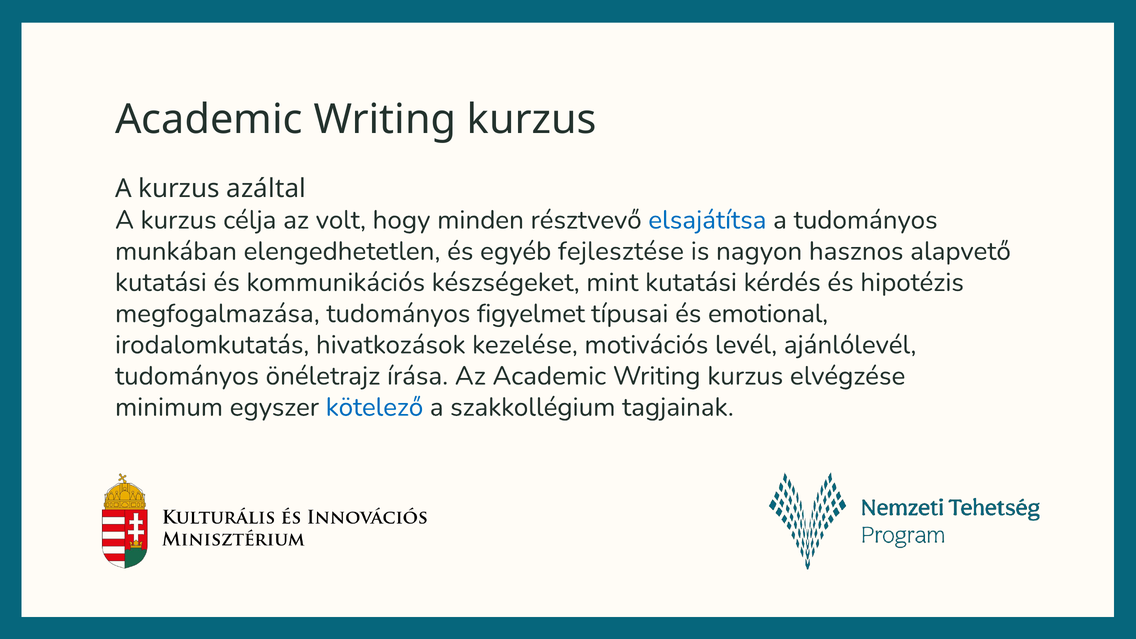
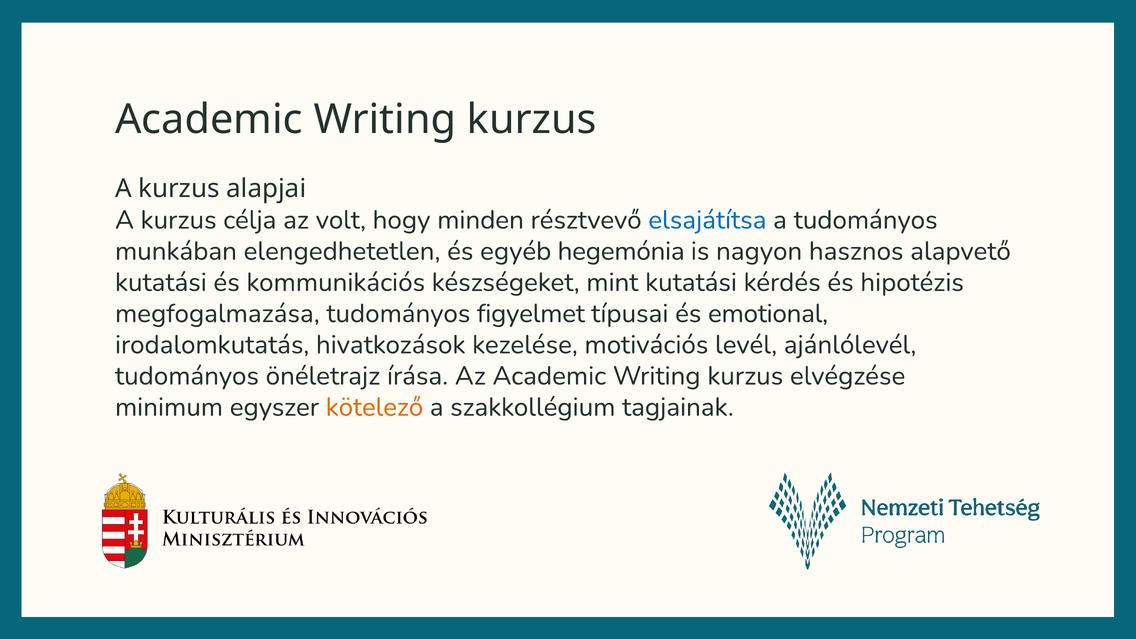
azáltal: azáltal -> alapjai
fejlesztése: fejlesztése -> hegemónia
kötelező colour: blue -> orange
